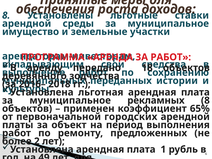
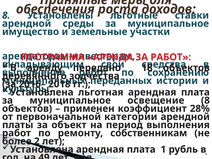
рекламных: рекламных -> освещение
65%: 65% -> 28%
городских: городских -> категории
предложенных: предложенных -> собственникам
